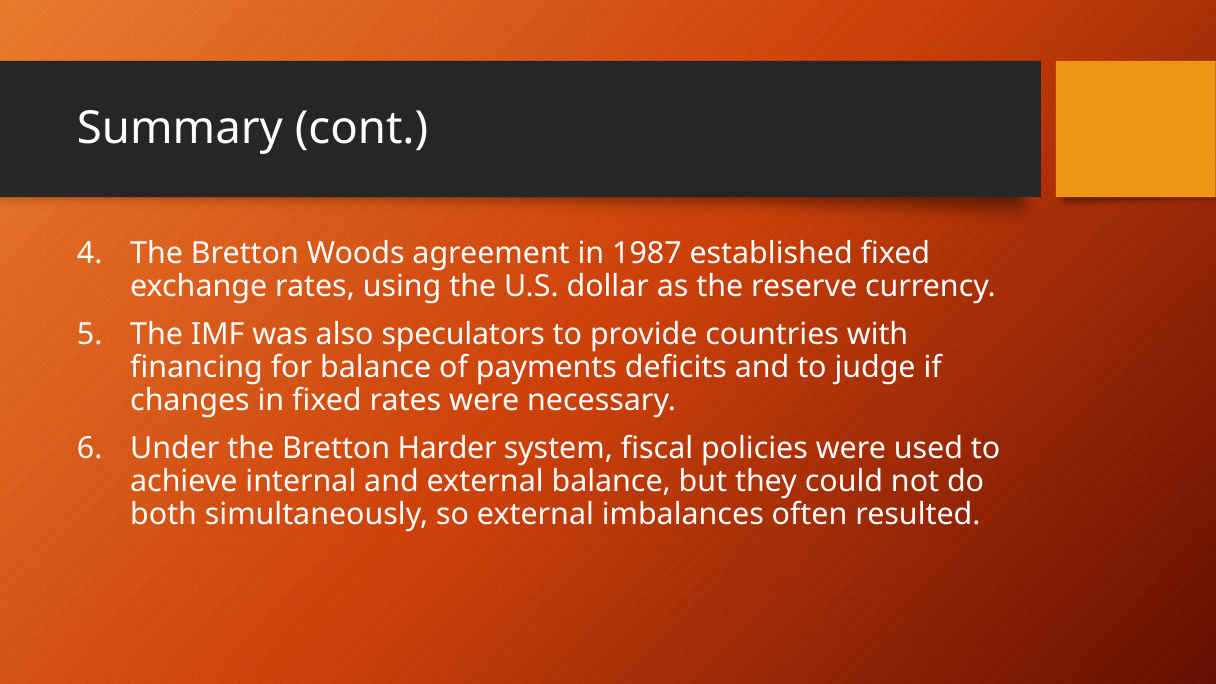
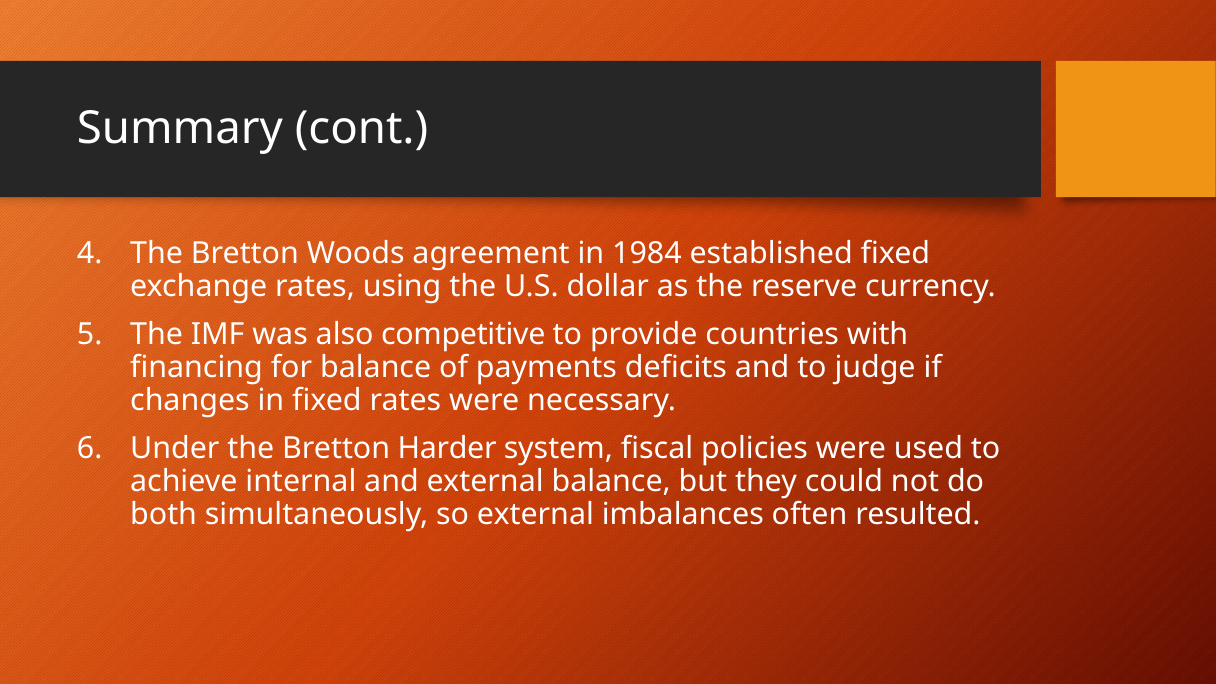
1987: 1987 -> 1984
speculators: speculators -> competitive
